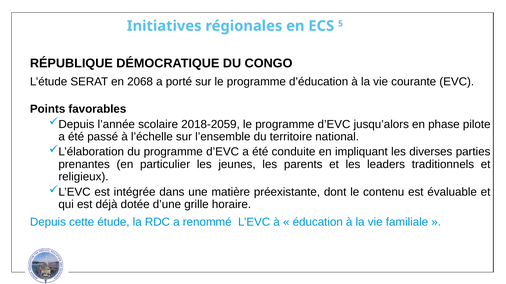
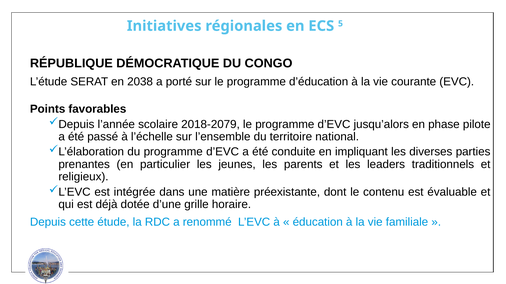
2068: 2068 -> 2038
2018-2059: 2018-2059 -> 2018-2079
